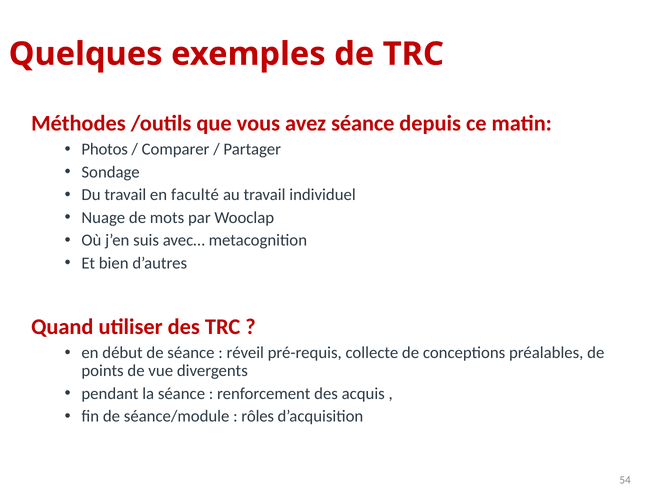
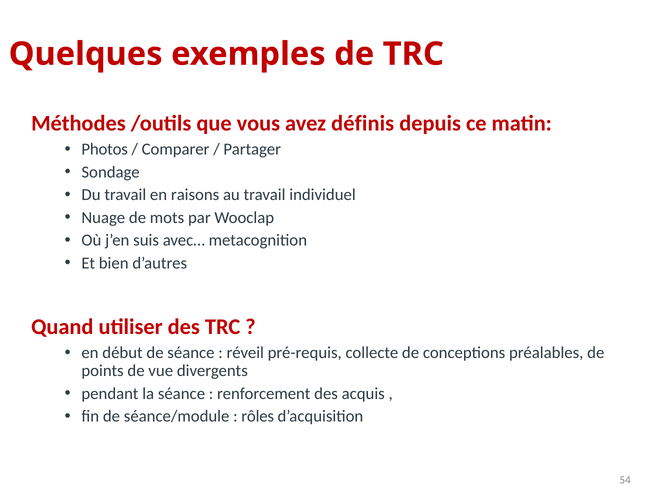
avez séance: séance -> définis
faculté: faculté -> raisons
